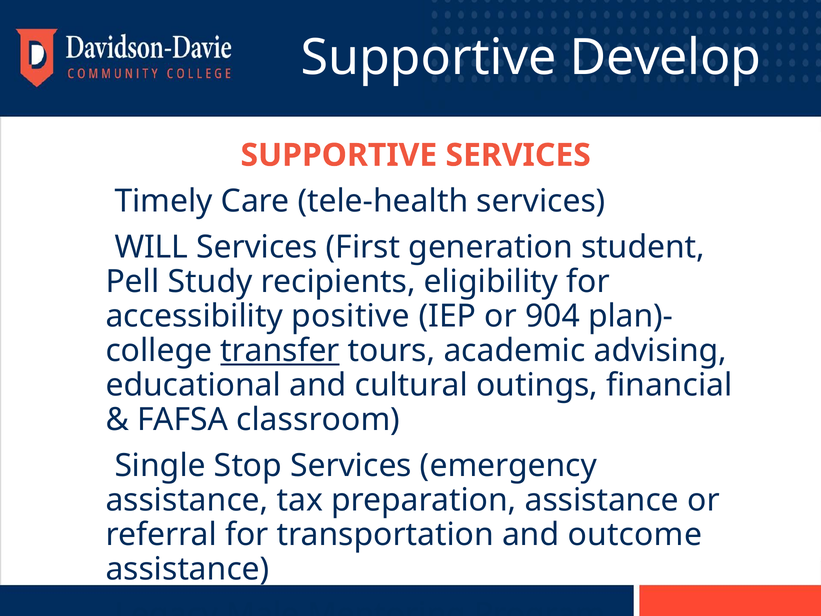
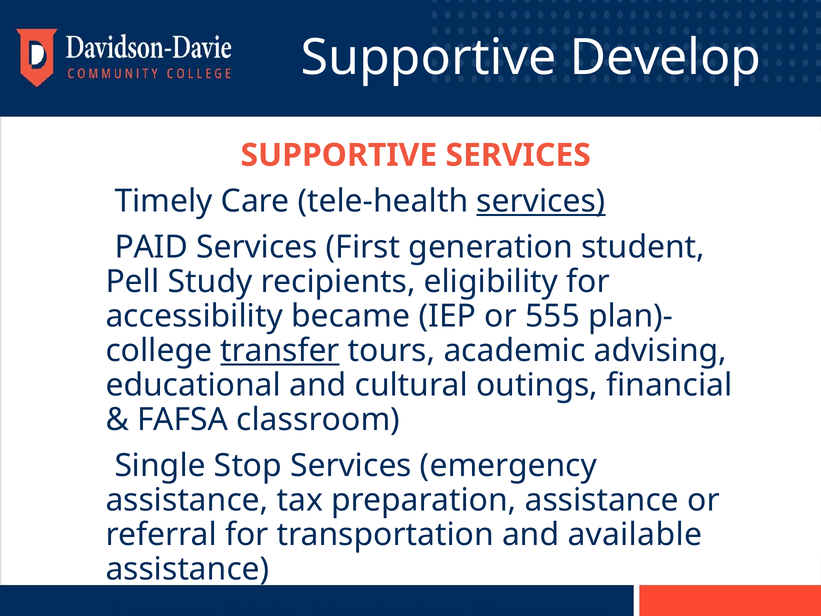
services at (541, 201) underline: none -> present
WILL: WILL -> PAID
positive: positive -> became
904: 904 -> 555
outcome: outcome -> available
